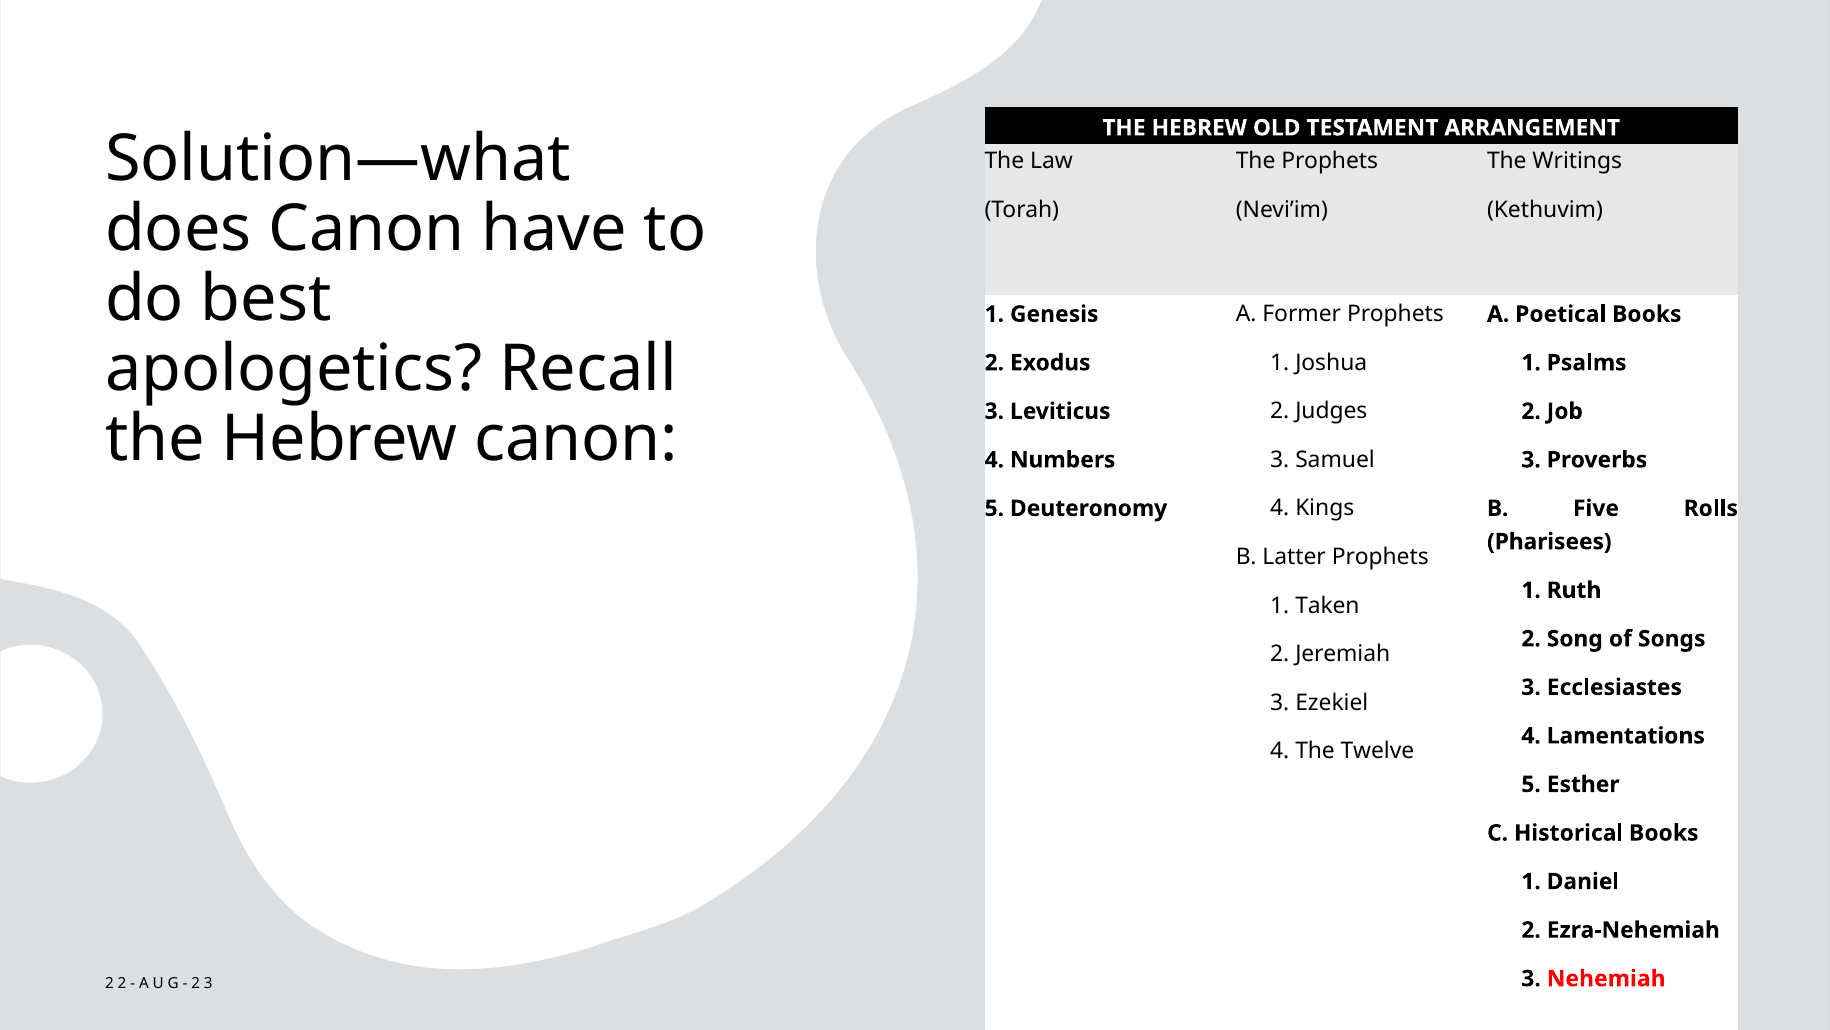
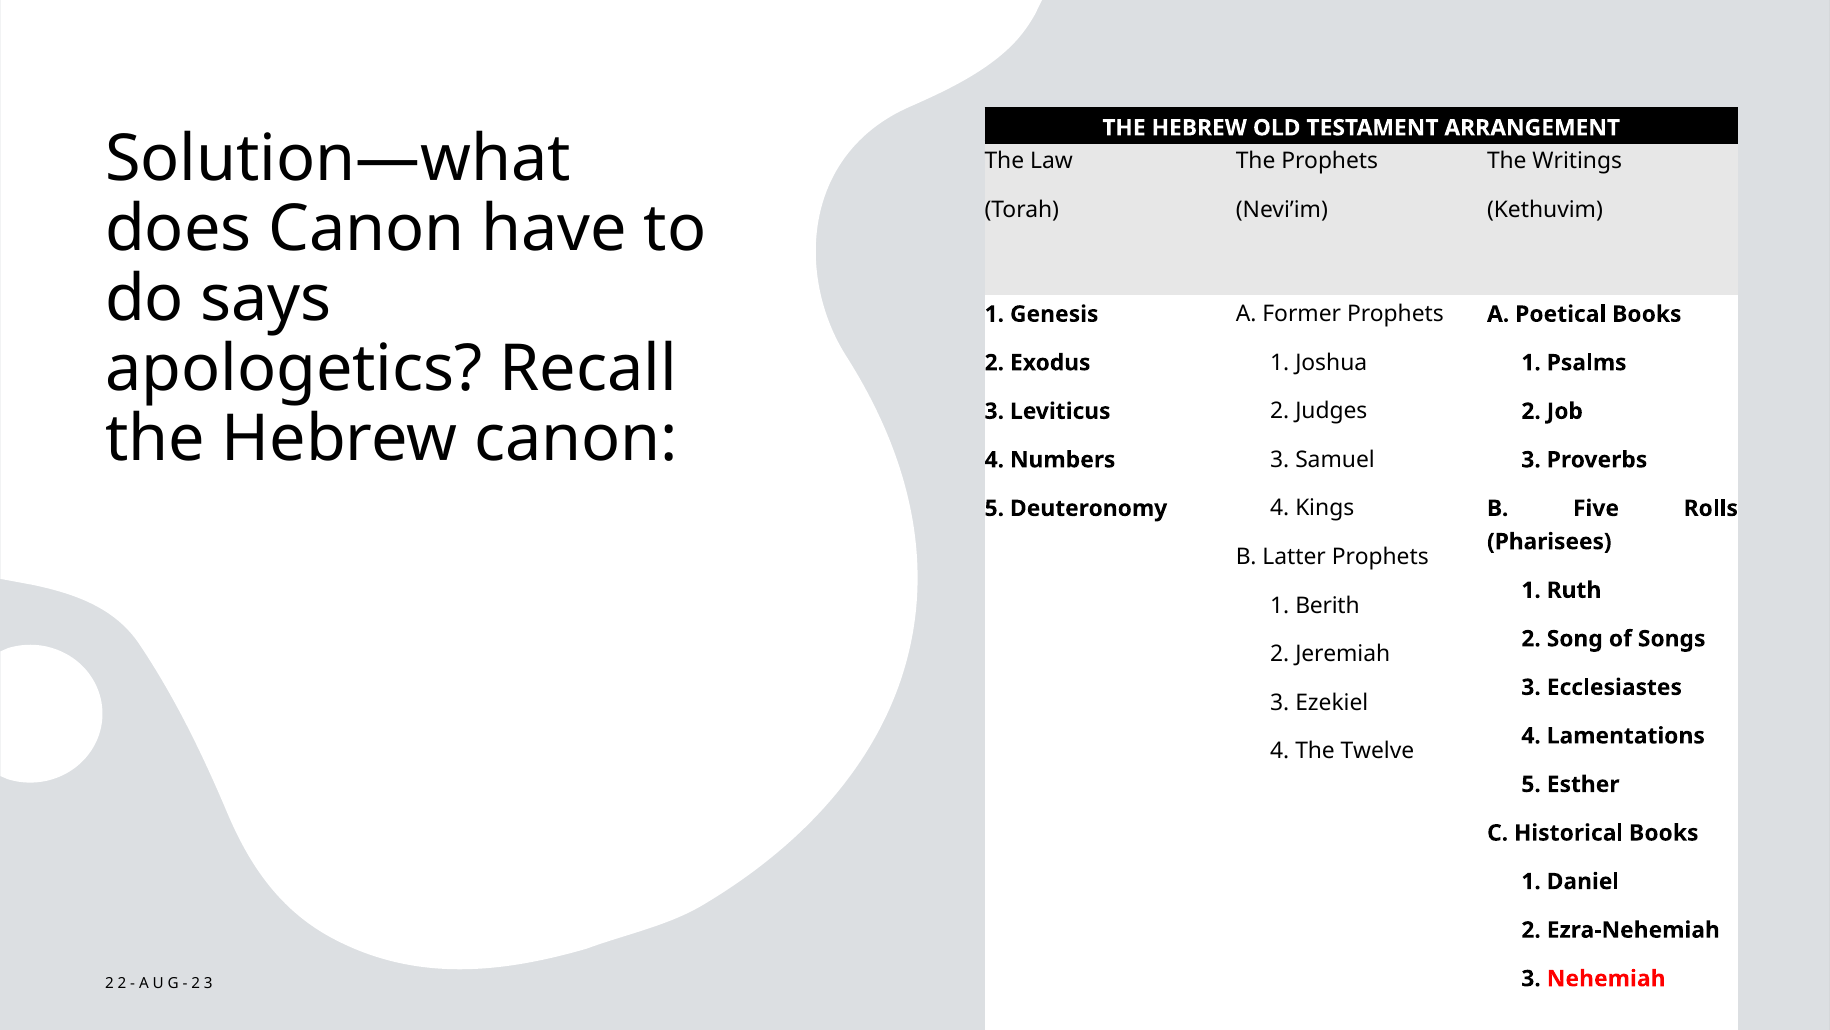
best: best -> says
Taken: Taken -> Berith
